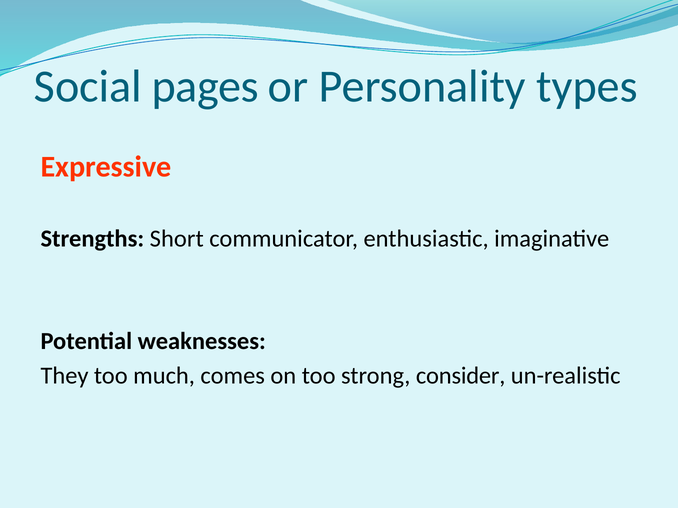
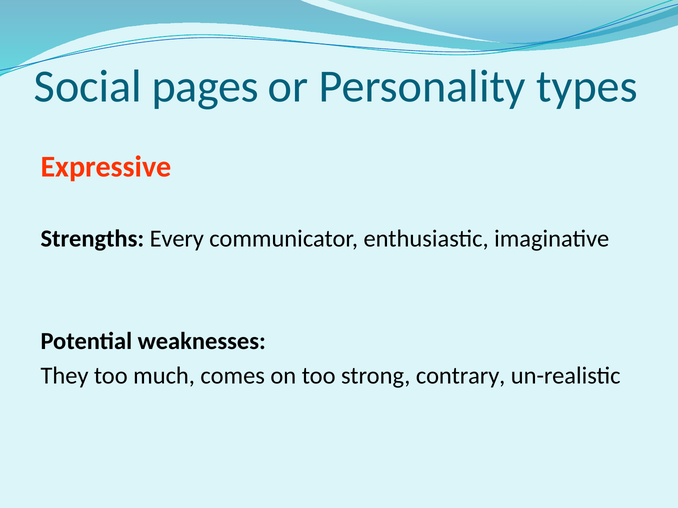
Short: Short -> Every
consider: consider -> contrary
